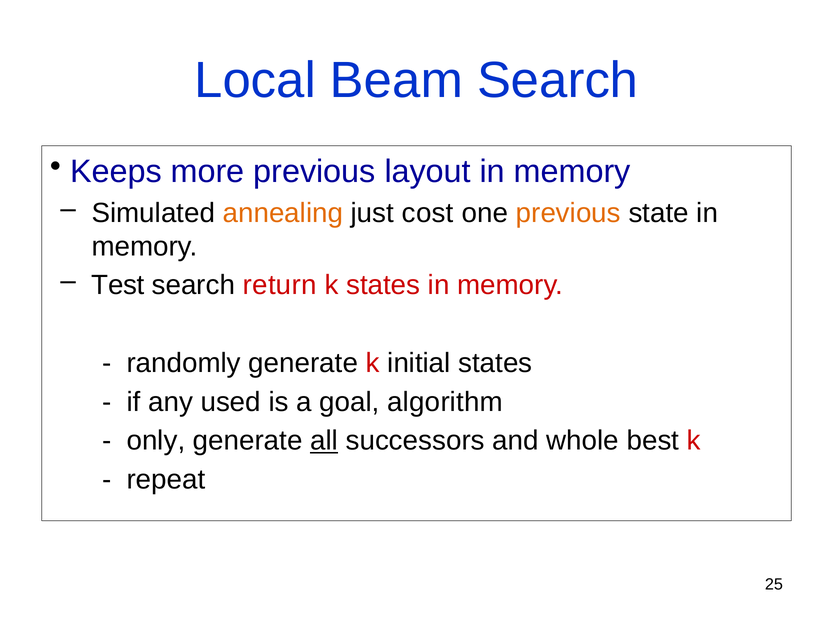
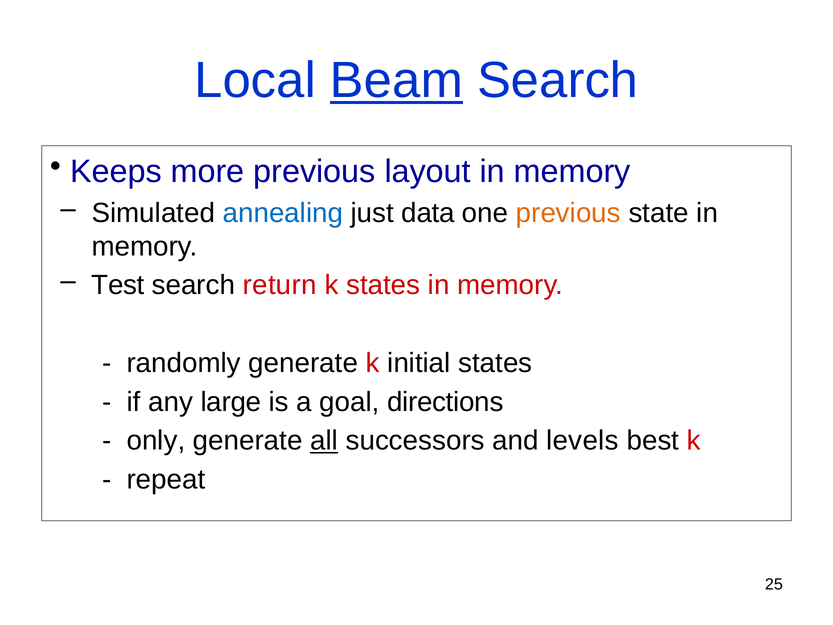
Beam underline: none -> present
annealing colour: orange -> blue
cost: cost -> data
used: used -> large
algorithm: algorithm -> directions
whole: whole -> levels
